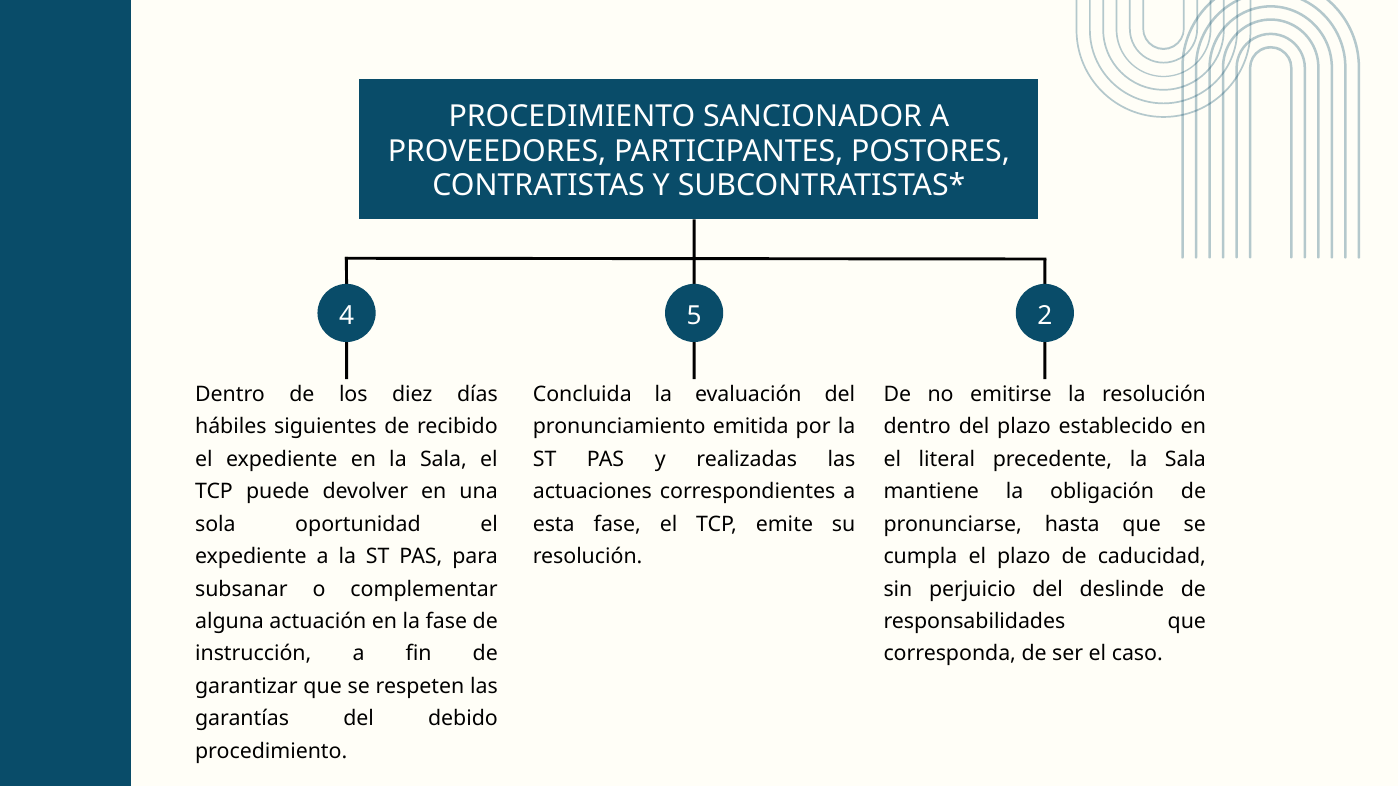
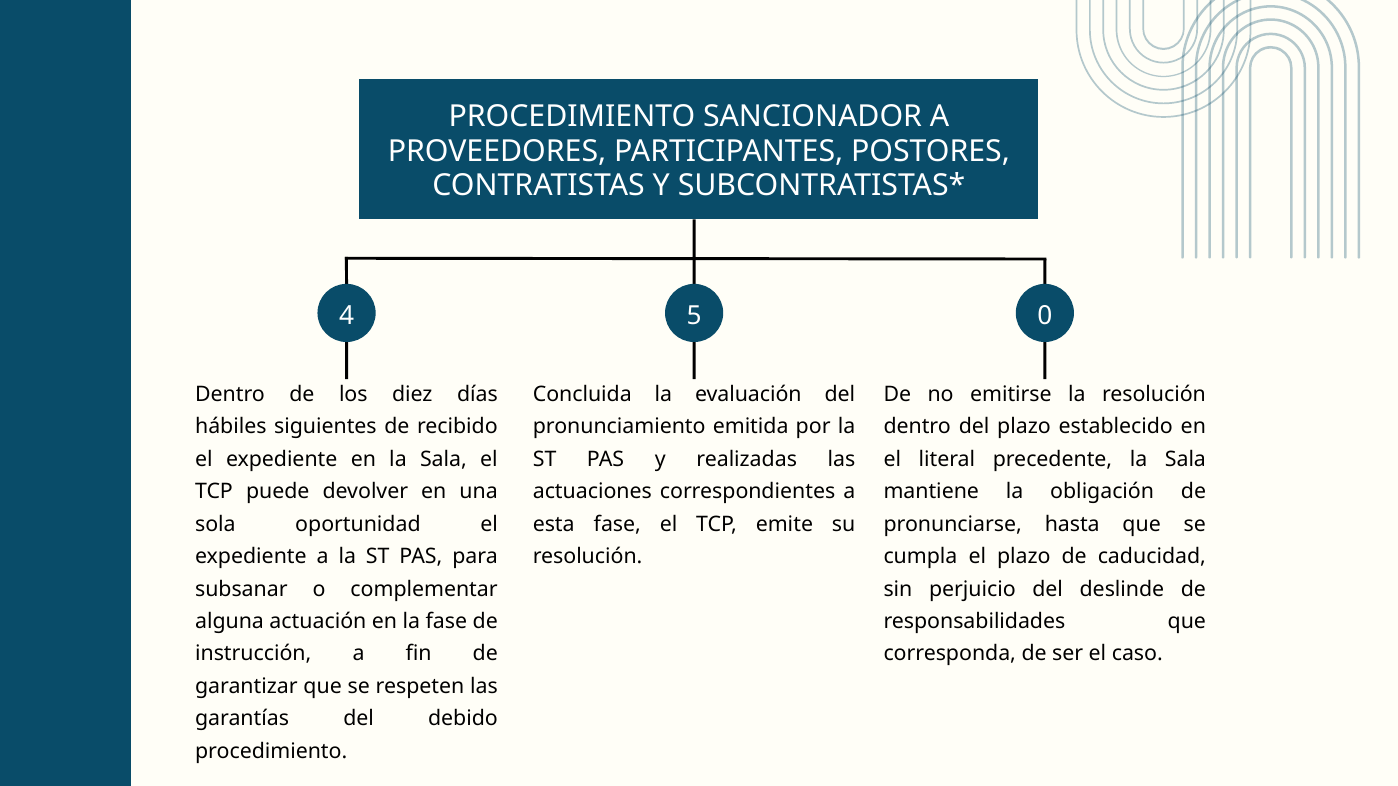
2: 2 -> 0
